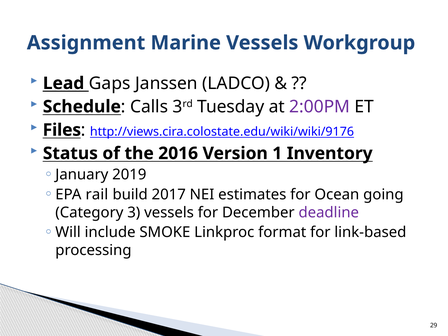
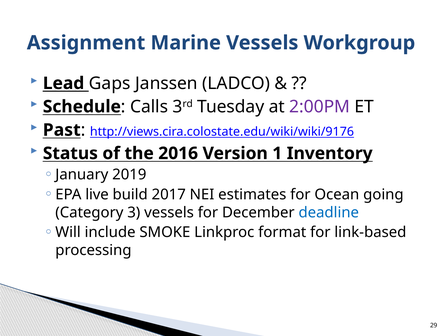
Files: Files -> Past
rail: rail -> live
deadline colour: purple -> blue
